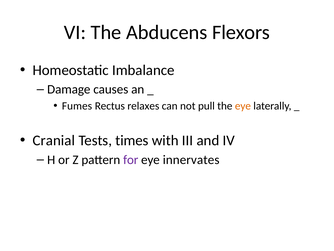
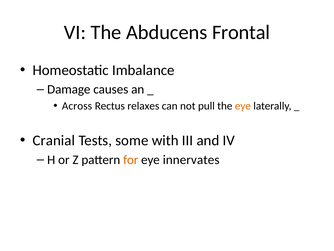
Flexors: Flexors -> Frontal
Fumes: Fumes -> Across
times: times -> some
for colour: purple -> orange
